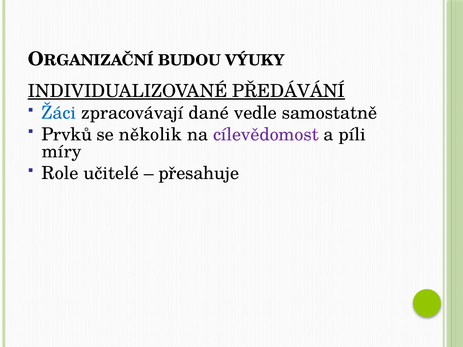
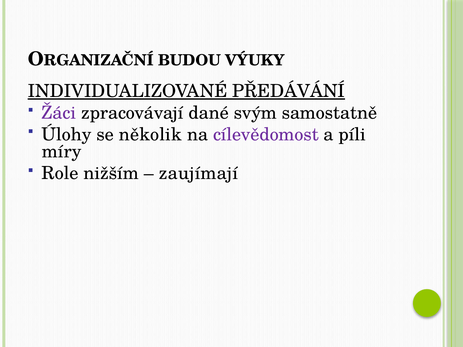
Žáci colour: blue -> purple
vedle: vedle -> svým
Prvků: Prvků -> Úlohy
učitelé: učitelé -> nižším
přesahuje: přesahuje -> zaujímají
